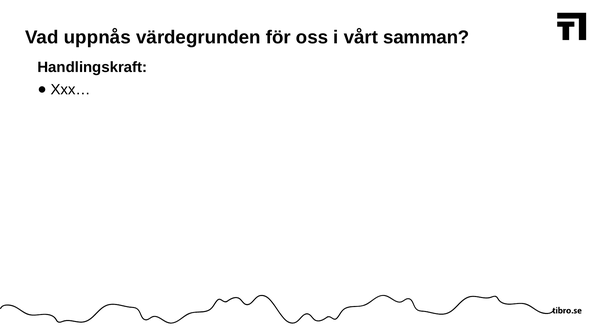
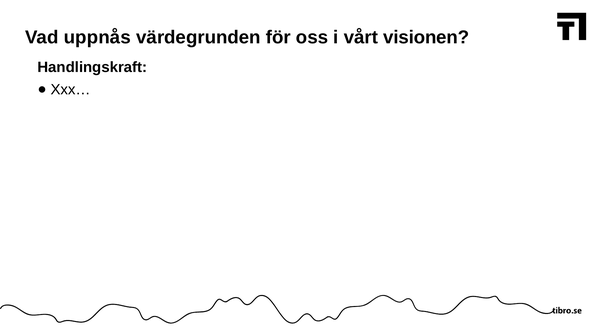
samman: samman -> visionen
